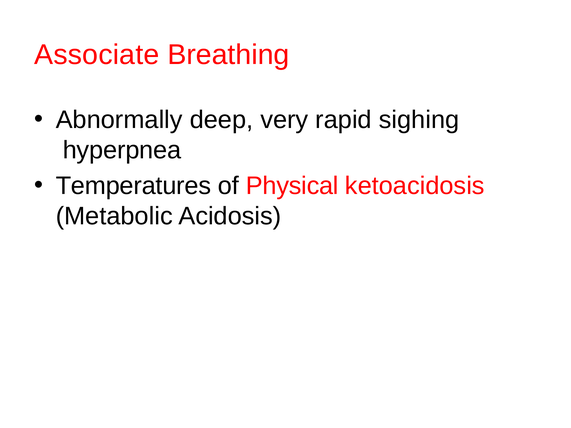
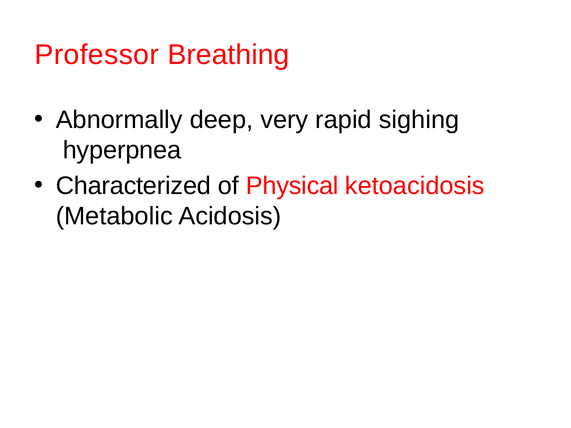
Associate: Associate -> Professor
Temperatures: Temperatures -> Characterized
